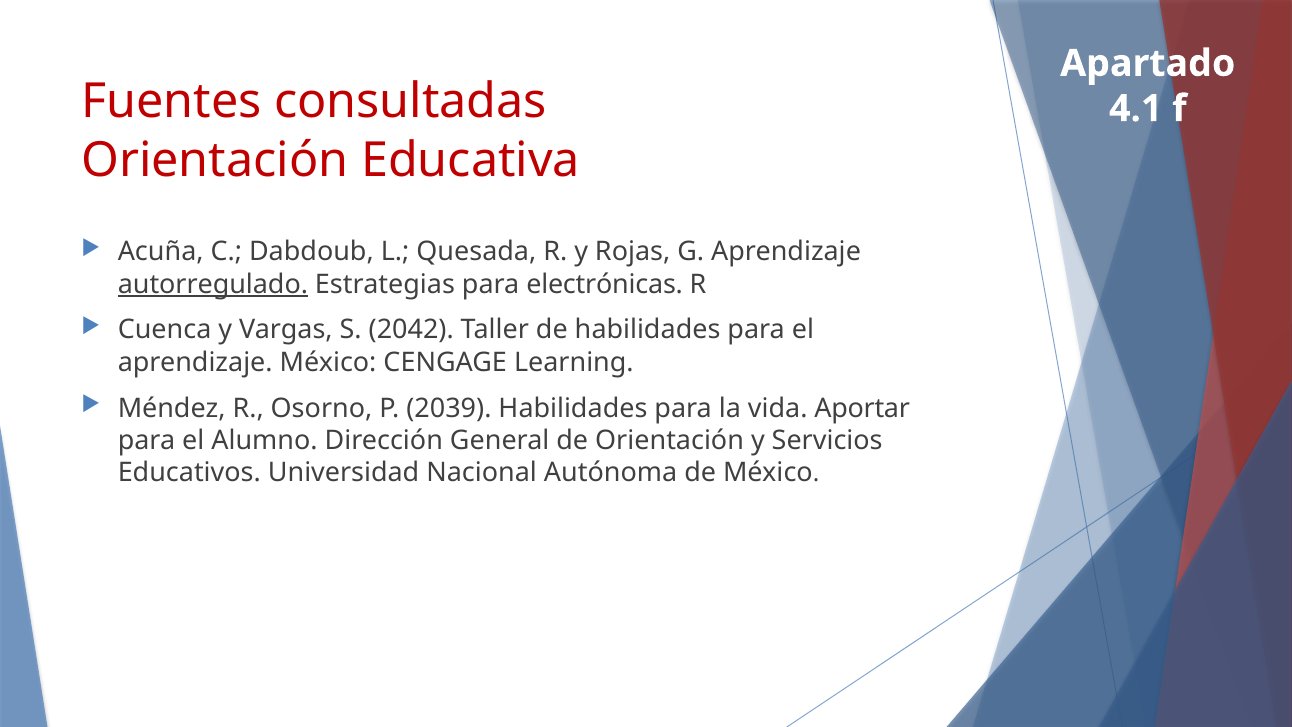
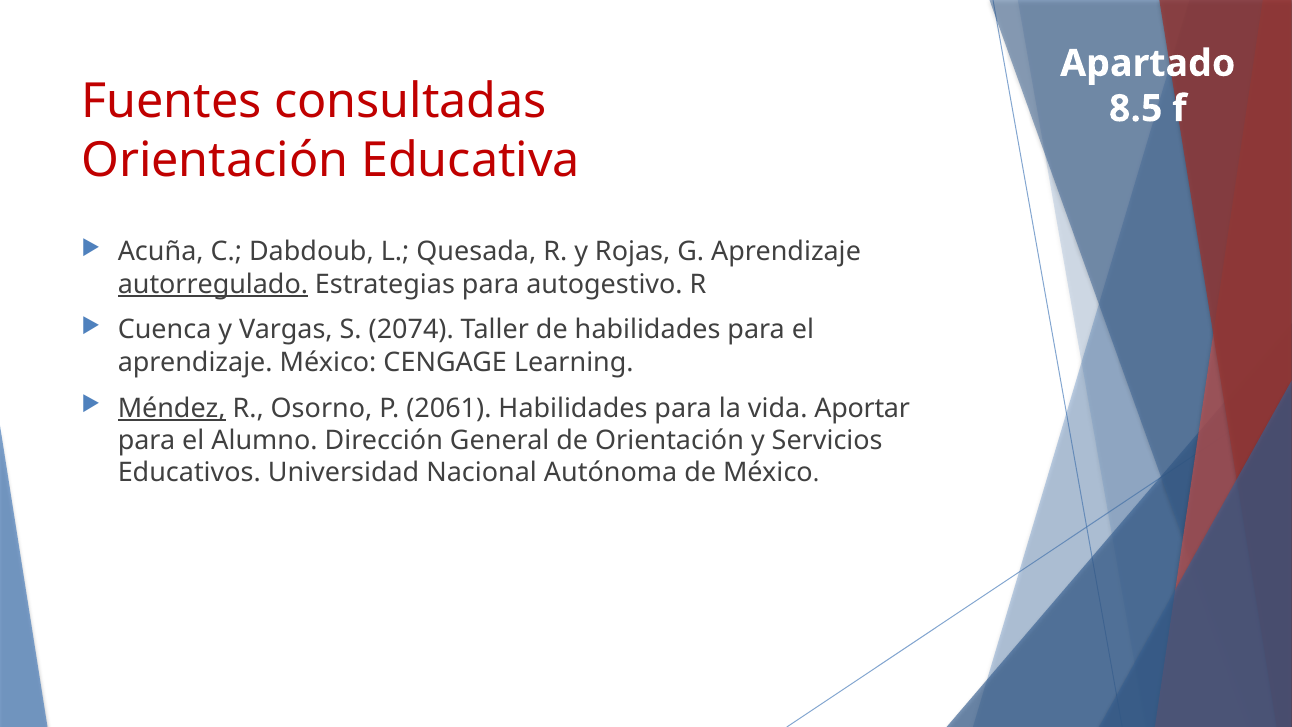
4.1: 4.1 -> 8.5
electrónicas: electrónicas -> autogestivo
2042: 2042 -> 2074
Méndez underline: none -> present
2039: 2039 -> 2061
